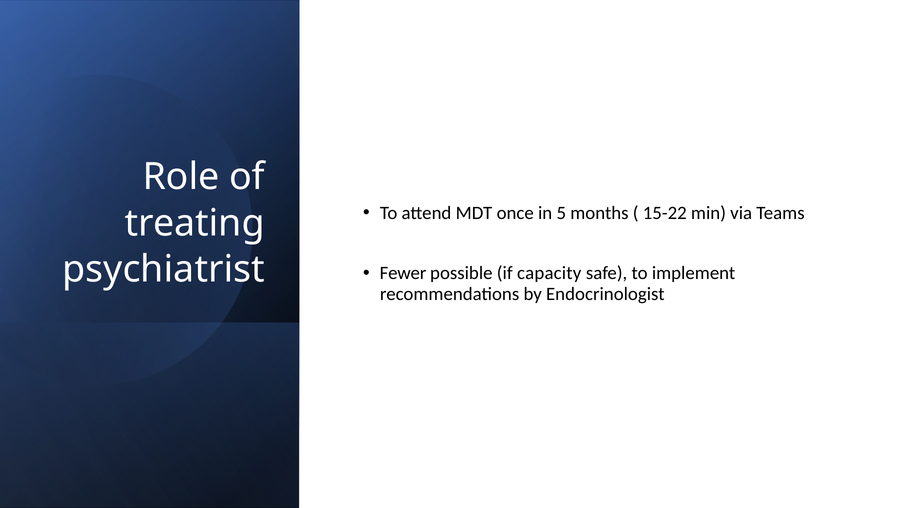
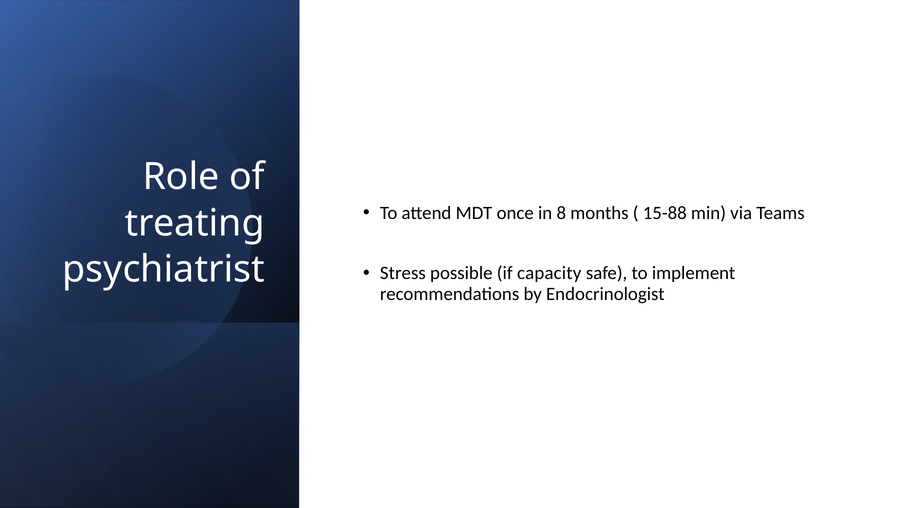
5: 5 -> 8
15-22: 15-22 -> 15-88
Fewer: Fewer -> Stress
